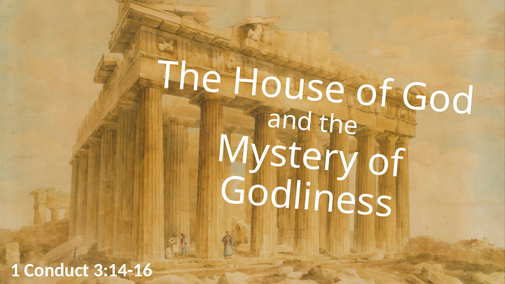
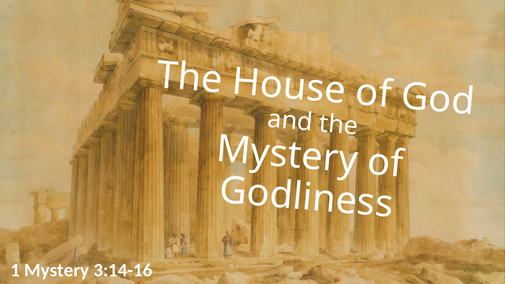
Conduct: Conduct -> Mystery
